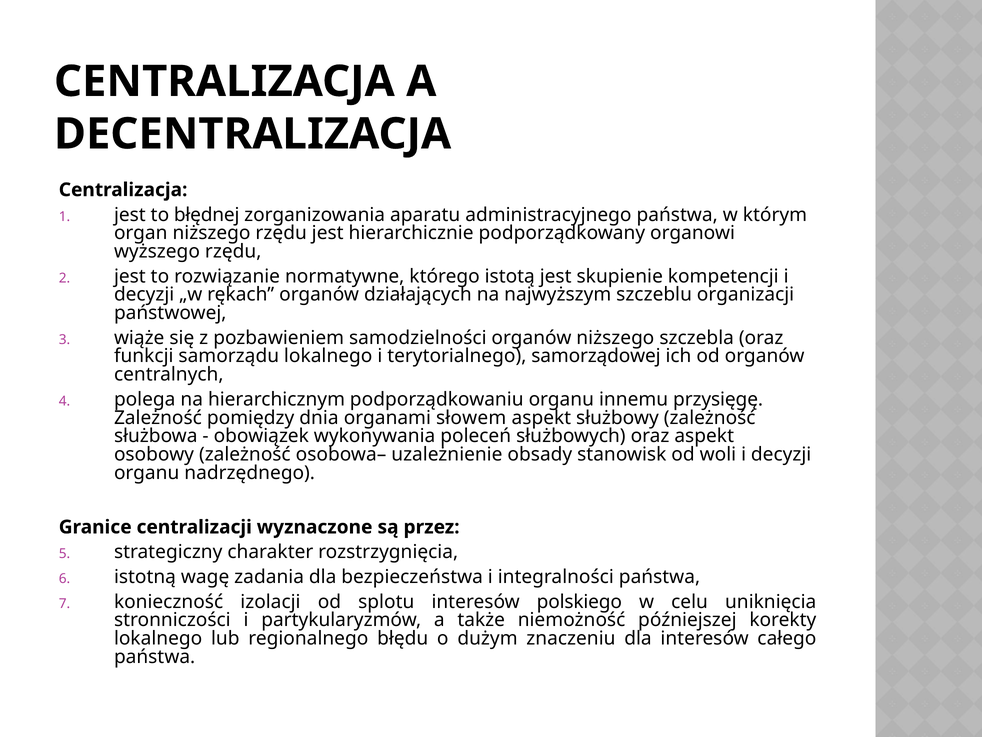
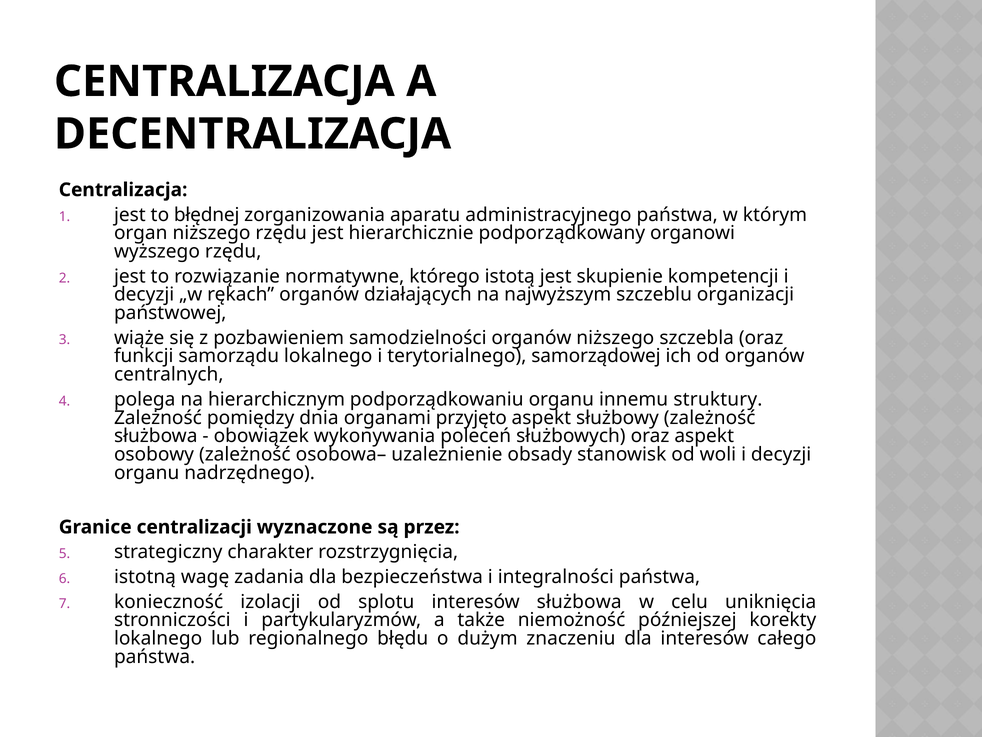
przysięgę: przysięgę -> struktury
słowem: słowem -> przyjęto
interesów polskiego: polskiego -> służbowa
